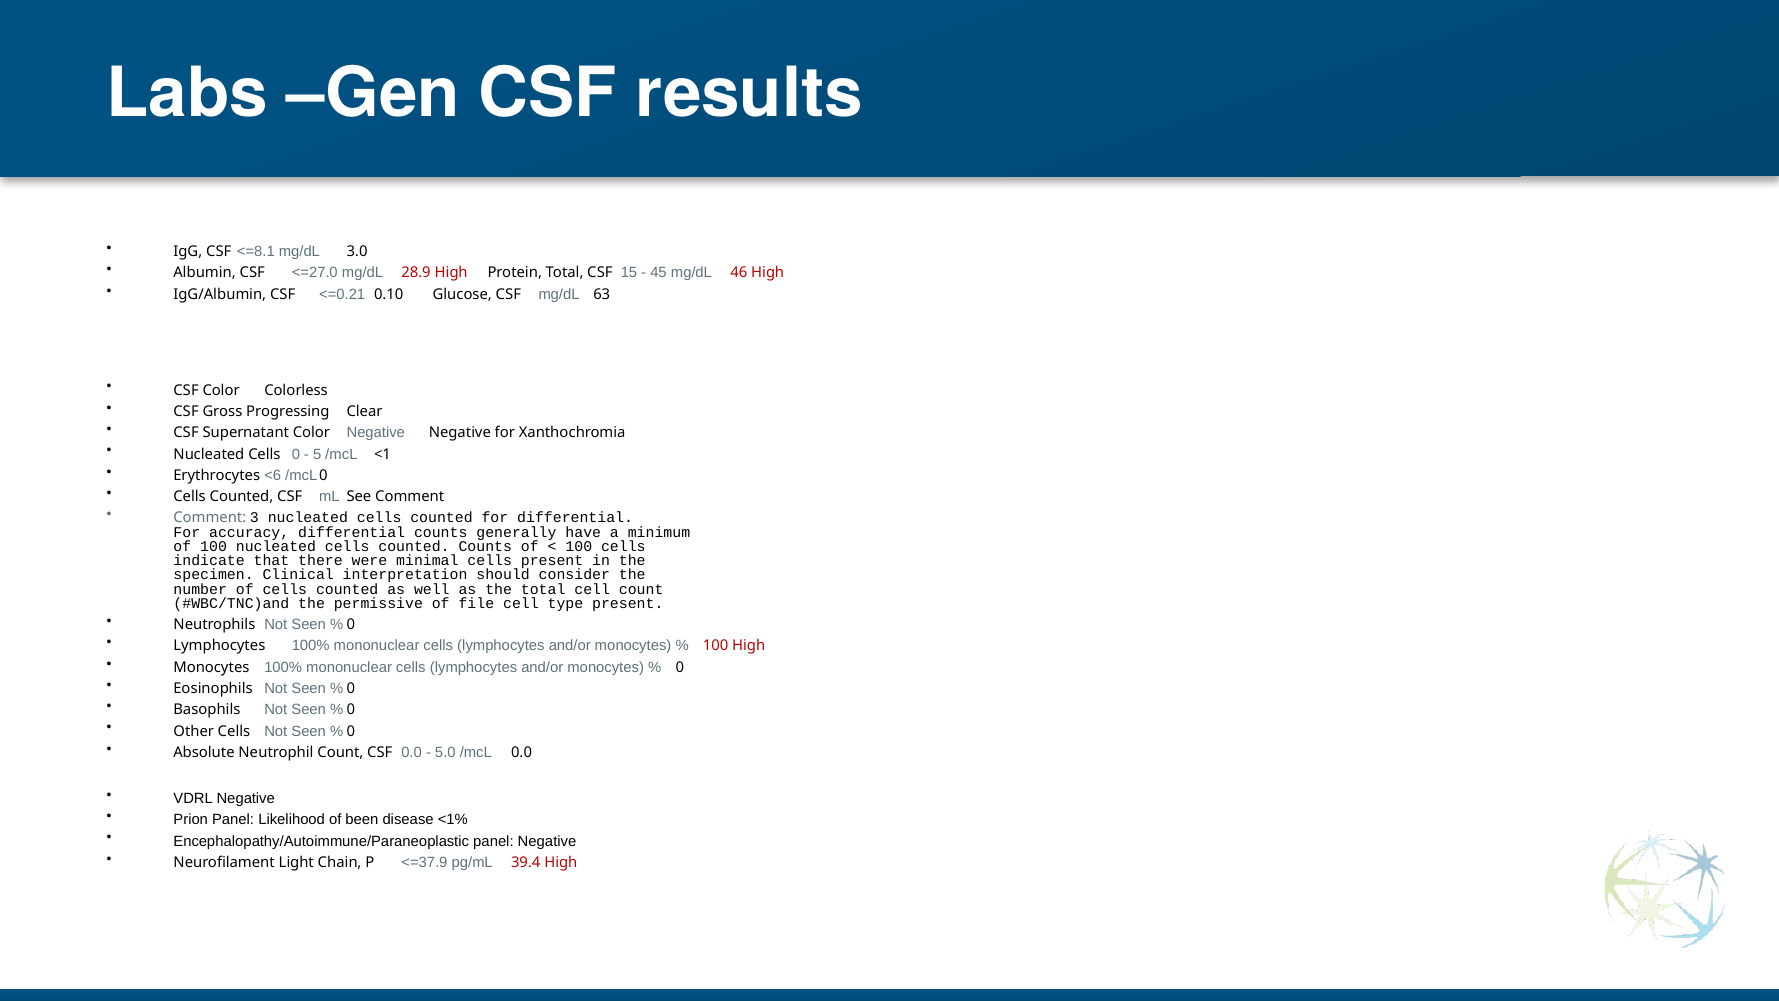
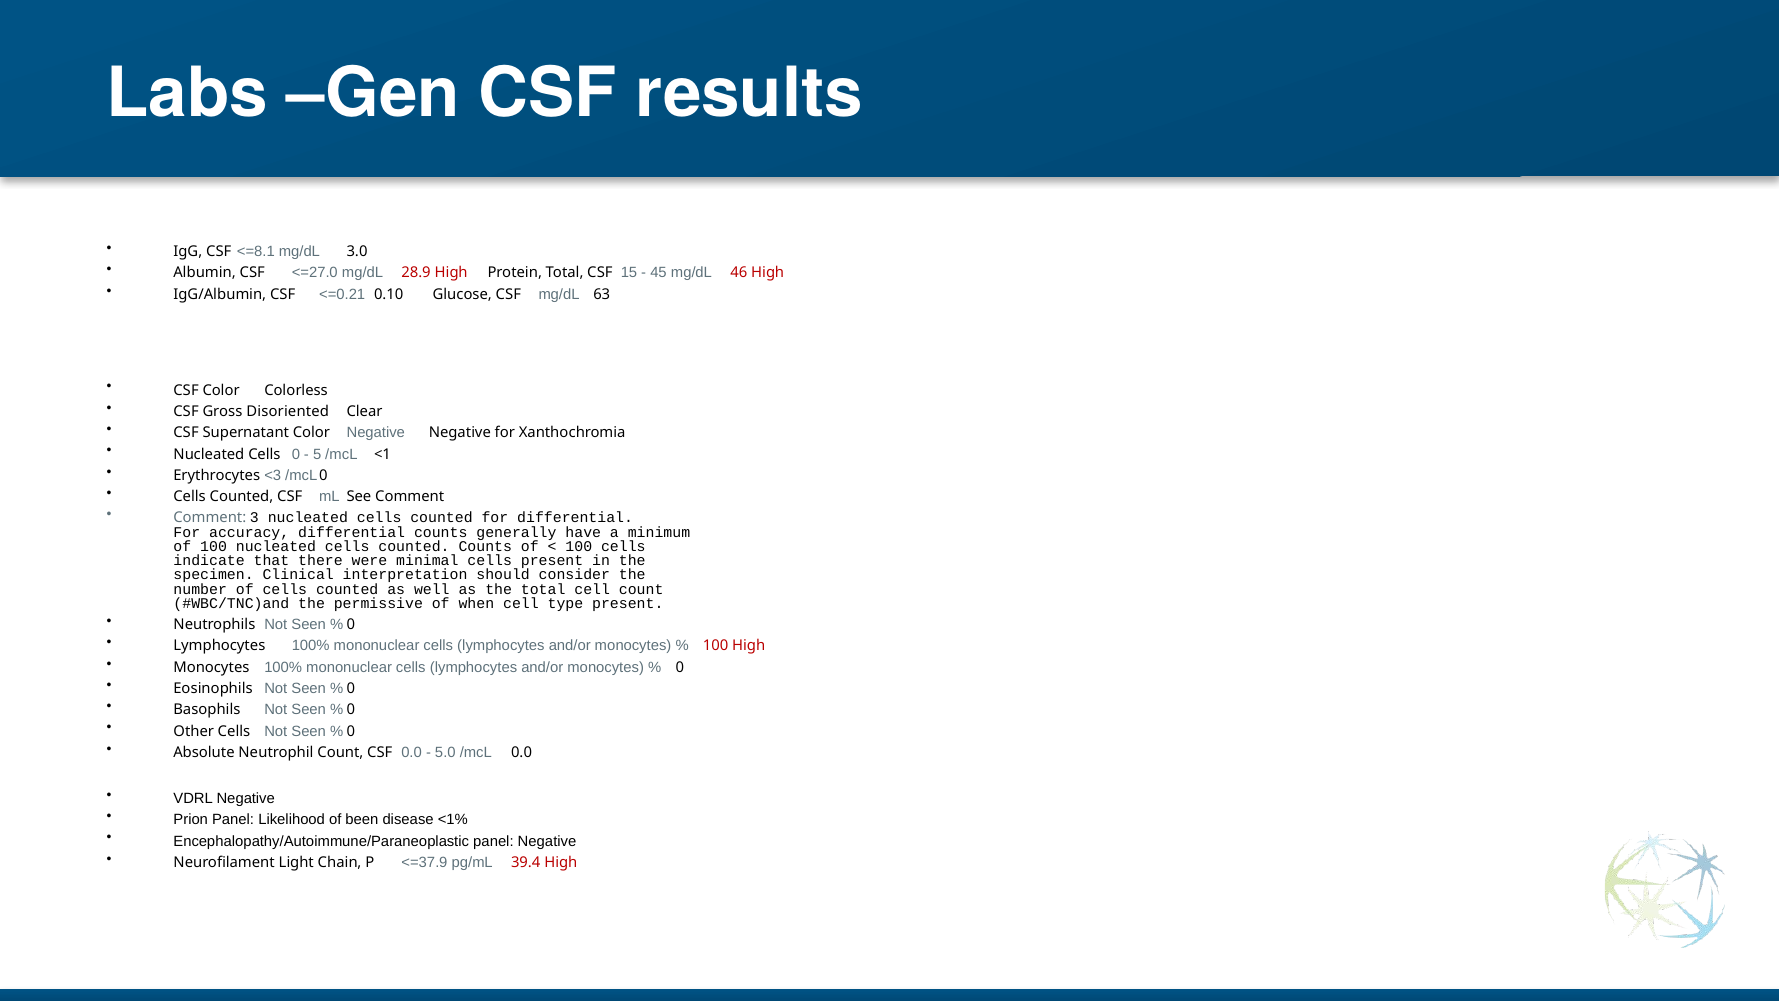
Progressing: Progressing -> Disoriented
<6: <6 -> <3
file: file -> when
